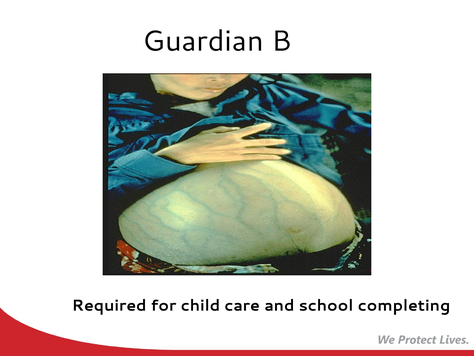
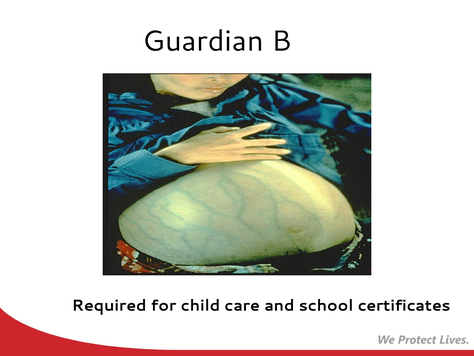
completing: completing -> certificates
